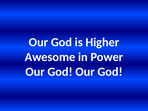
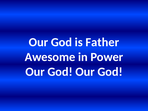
Higher: Higher -> Father
